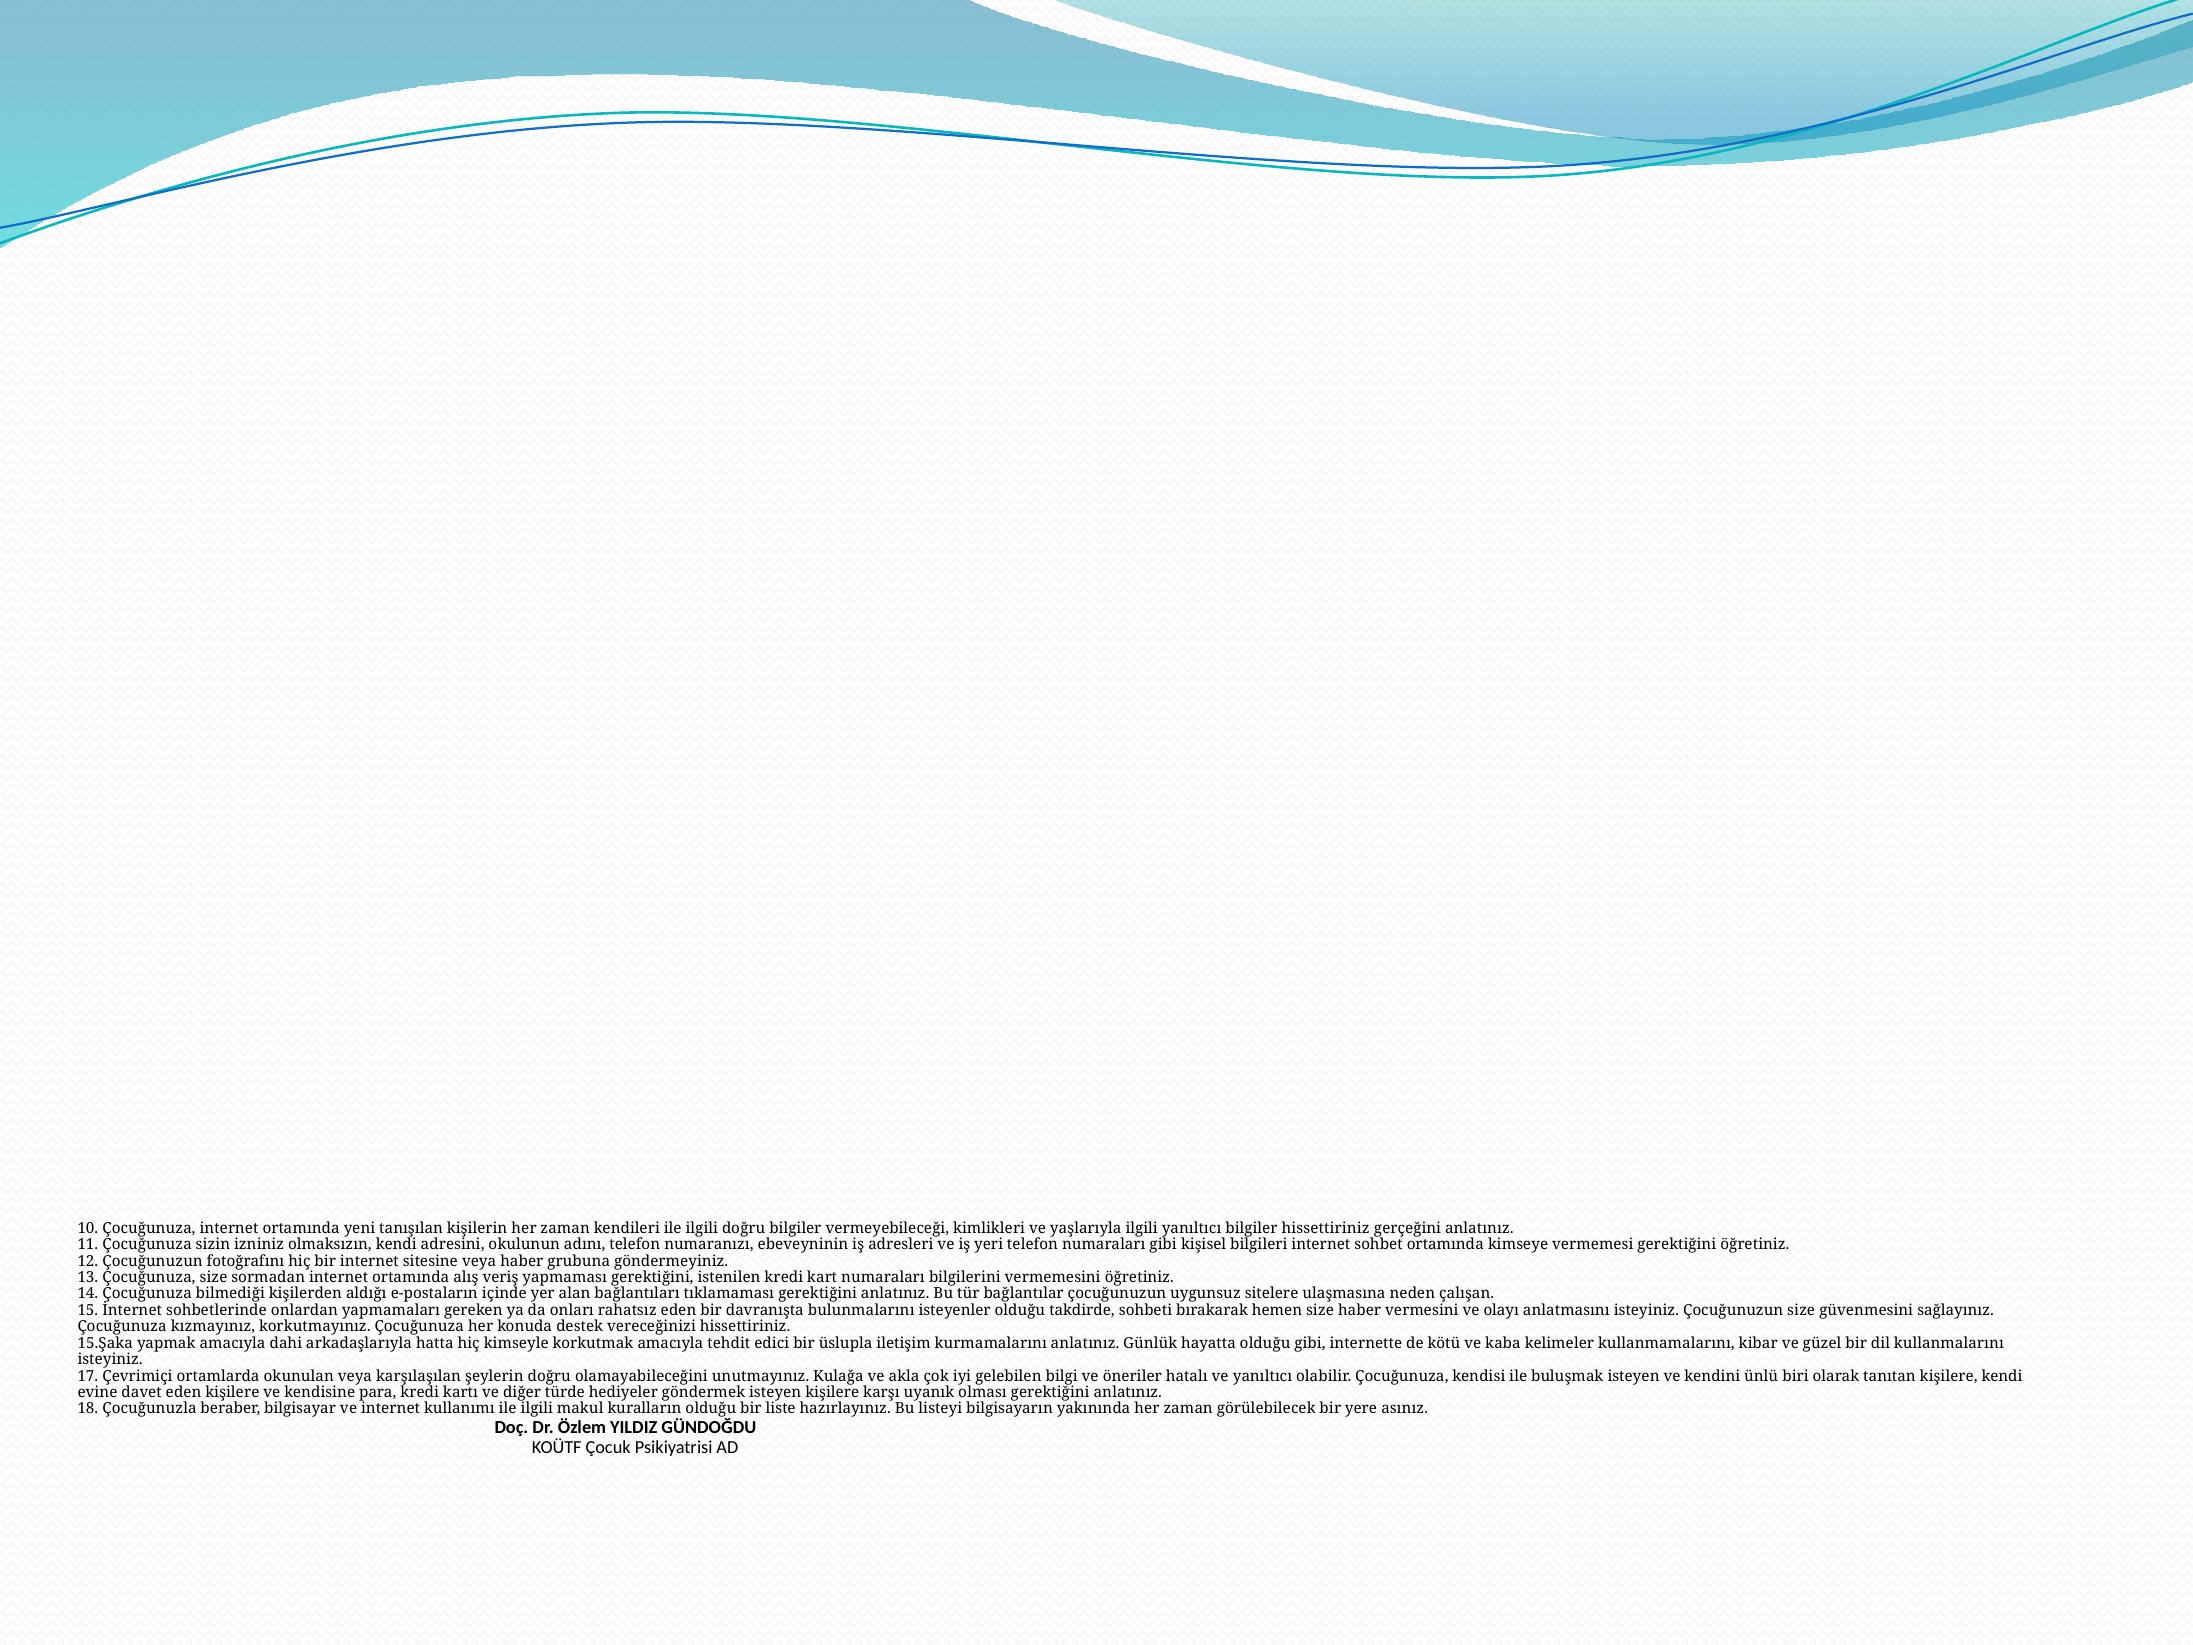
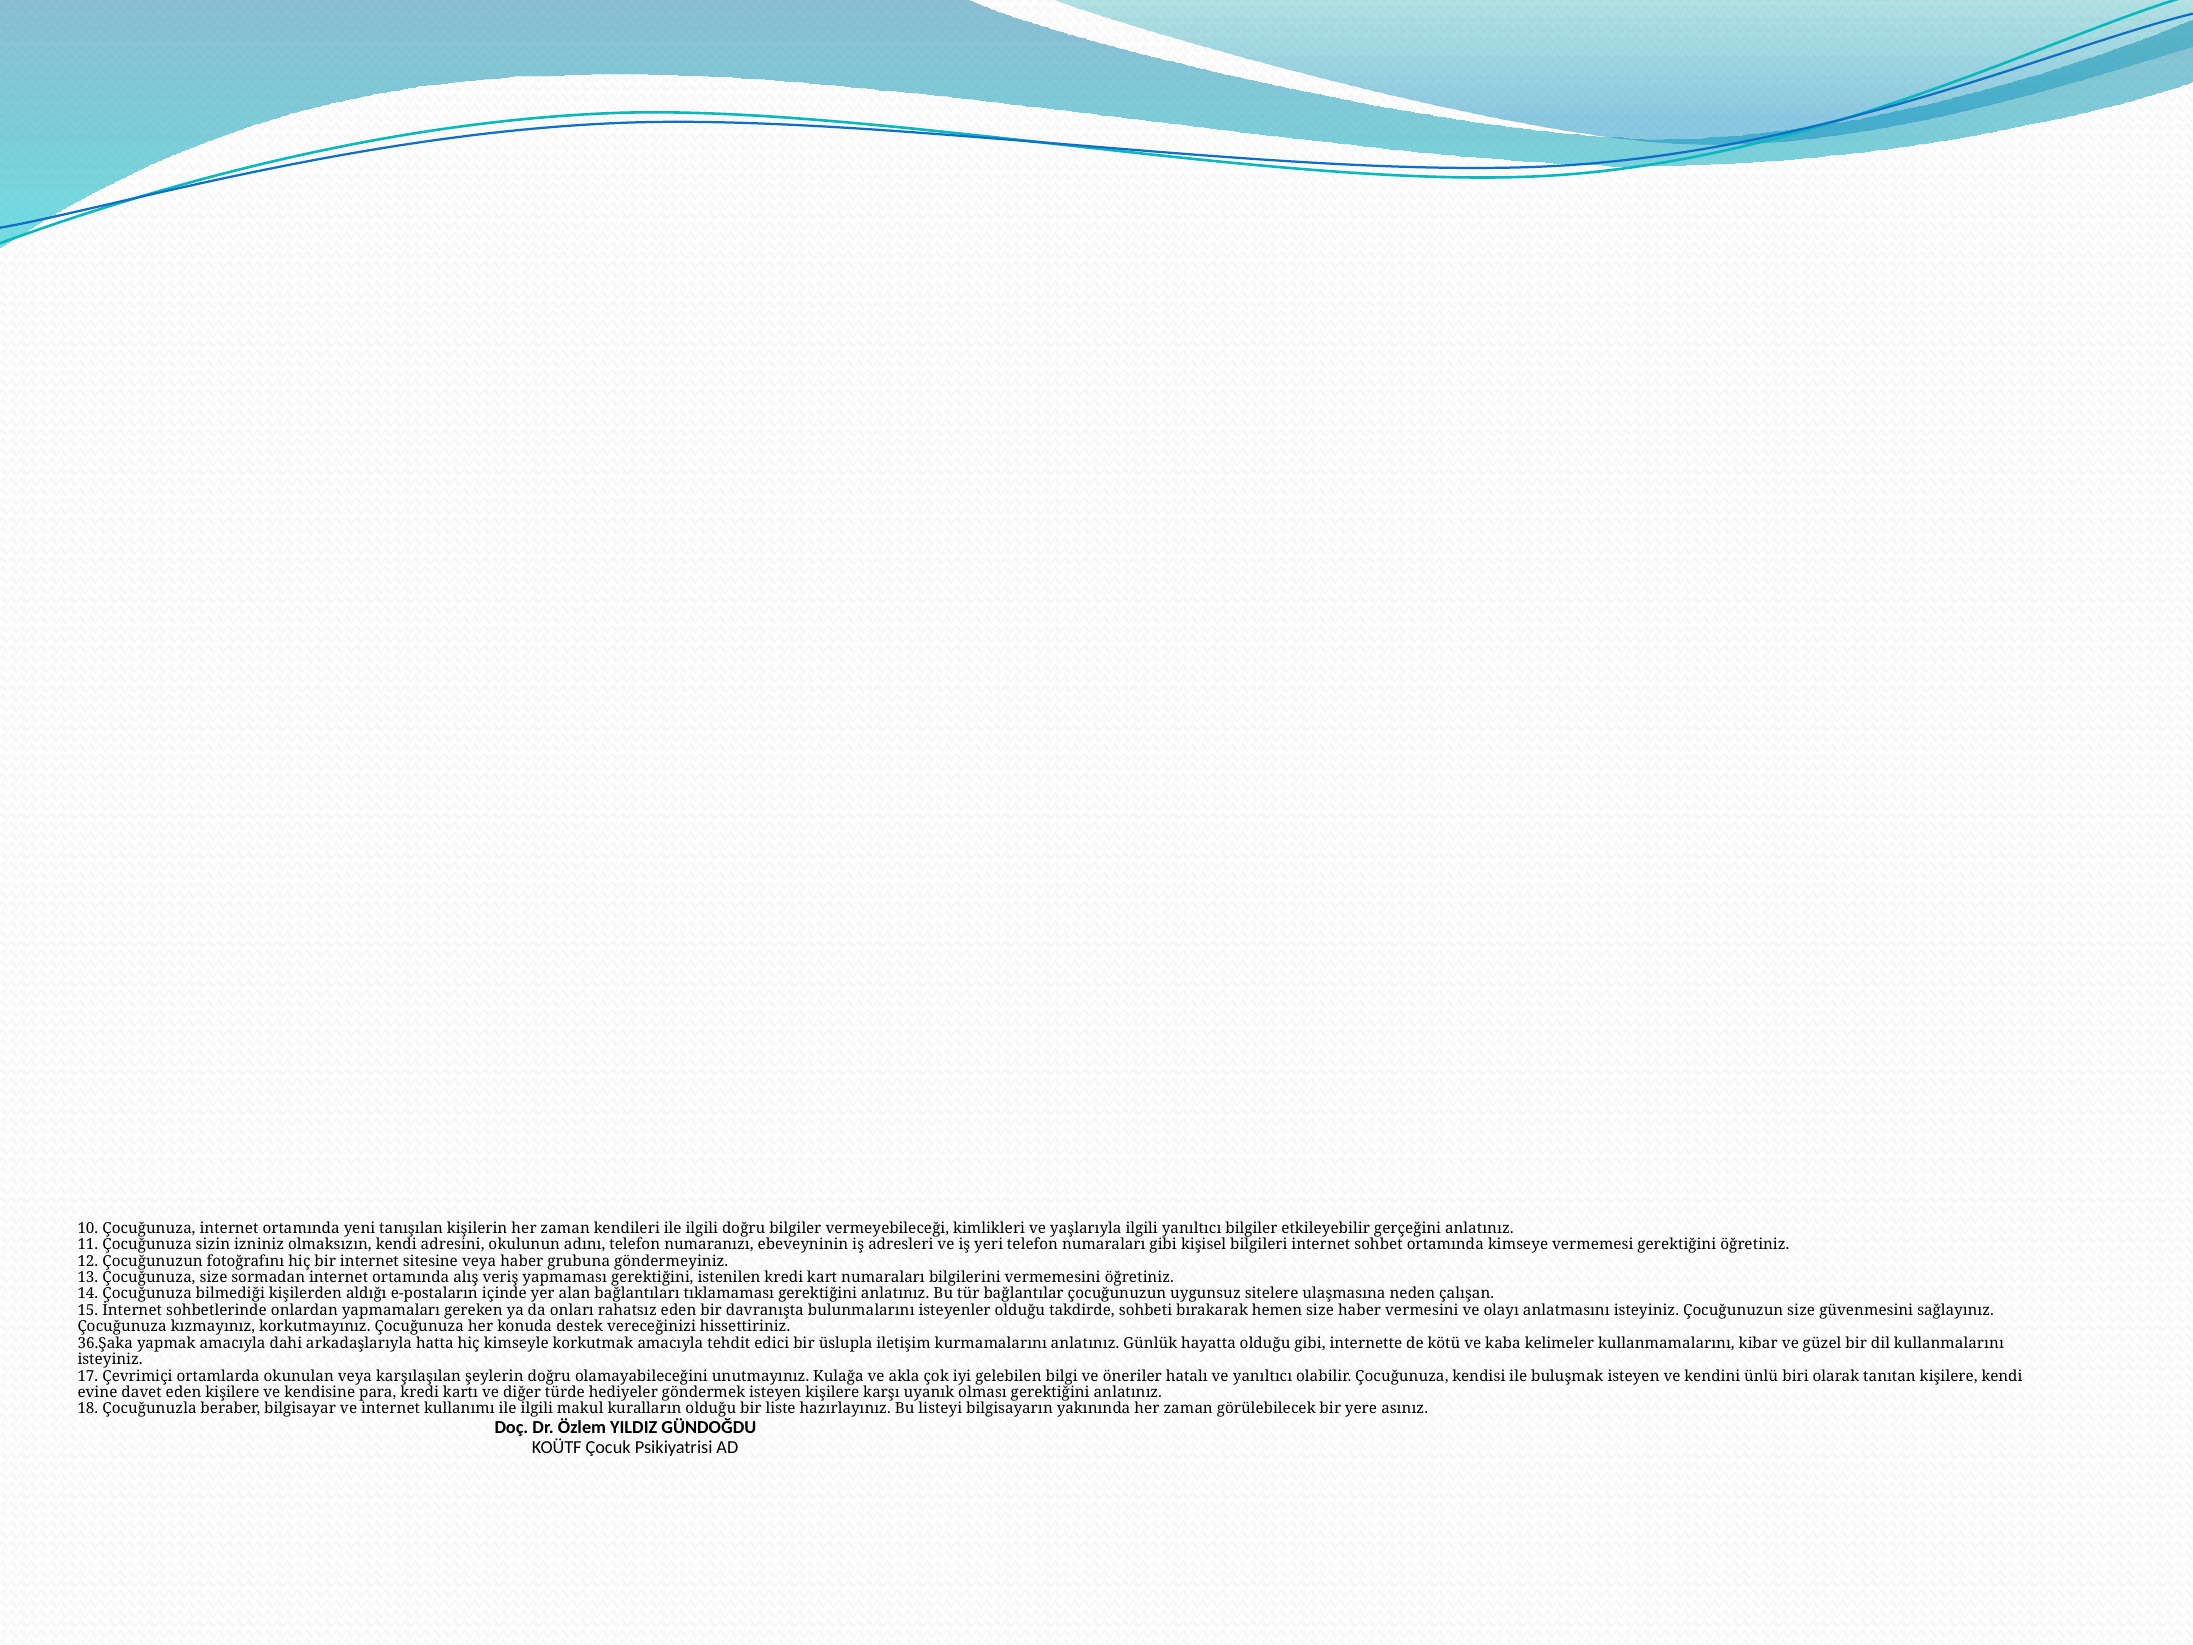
bilgiler hissettiriniz: hissettiriniz -> etkileyebilir
15.Şaka: 15.Şaka -> 36.Şaka
